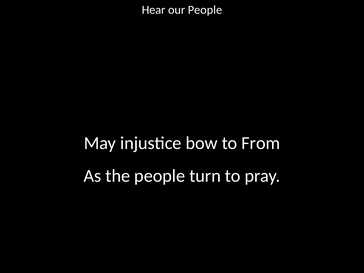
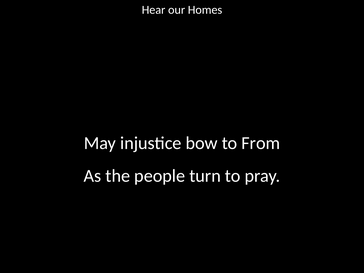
our People: People -> Homes
